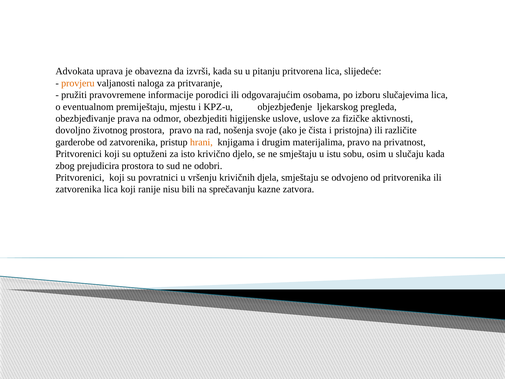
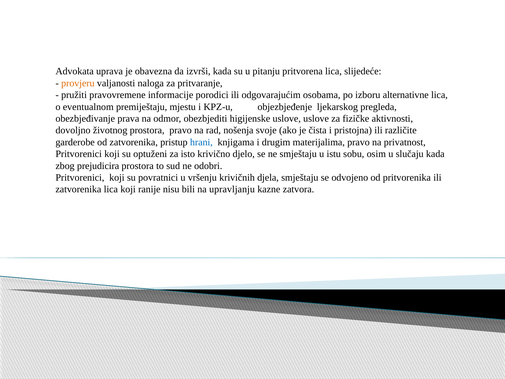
slučajevima: slučajevima -> alternativne
hrani colour: orange -> blue
sprečavanju: sprečavanju -> upravljanju
